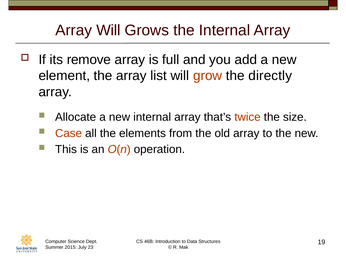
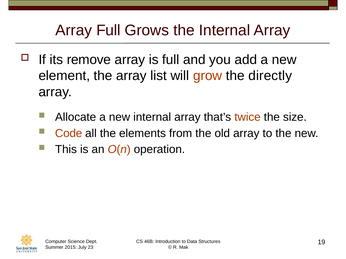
Array Will: Will -> Full
Case: Case -> Code
